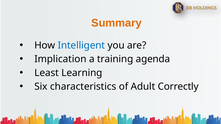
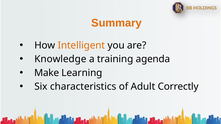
Intelligent colour: blue -> orange
Implication: Implication -> Knowledge
Least: Least -> Make
